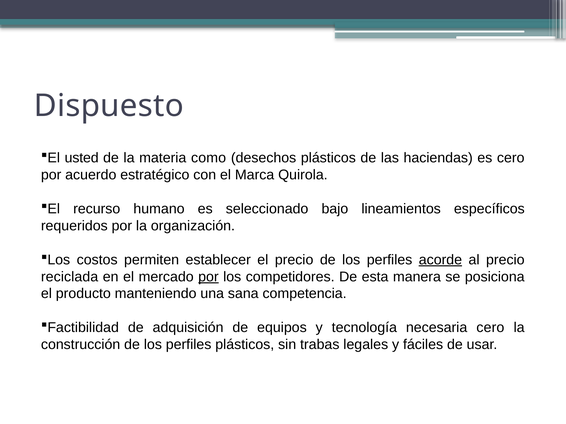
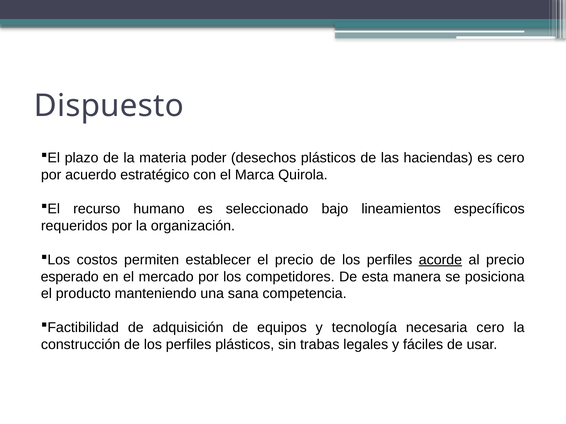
usted: usted -> plazo
como: como -> poder
reciclada: reciclada -> esperado
por at (208, 277) underline: present -> none
